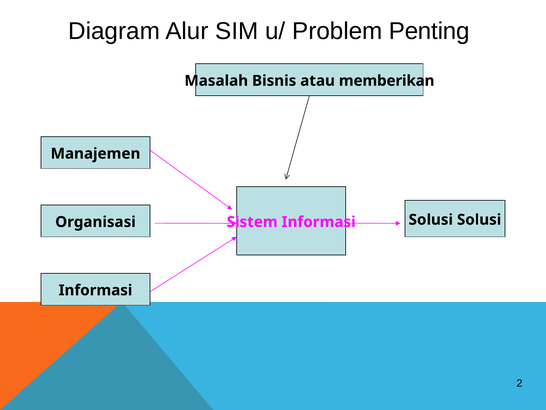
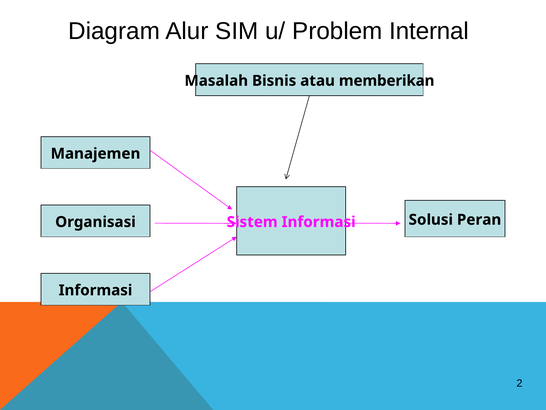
Penting: Penting -> Internal
Solusi Solusi: Solusi -> Peran
